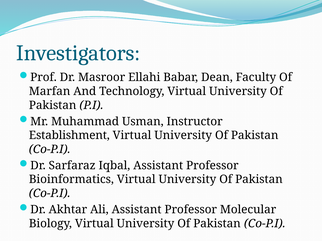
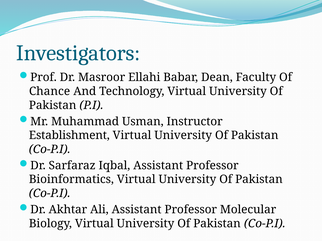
Marfan: Marfan -> Chance
